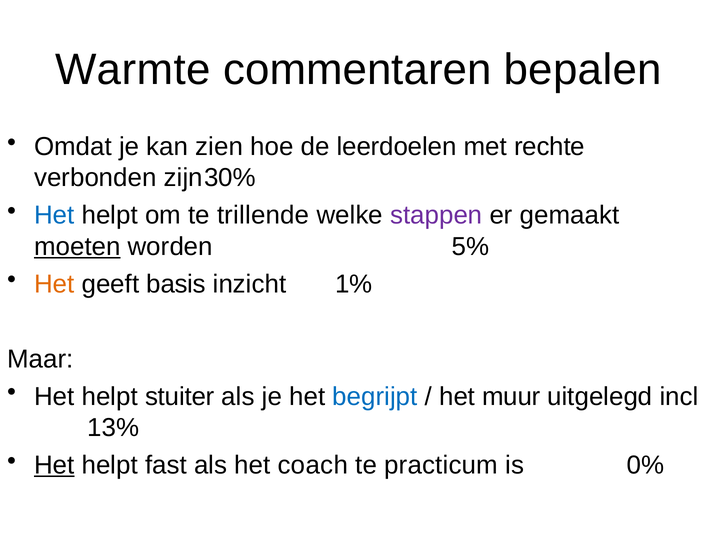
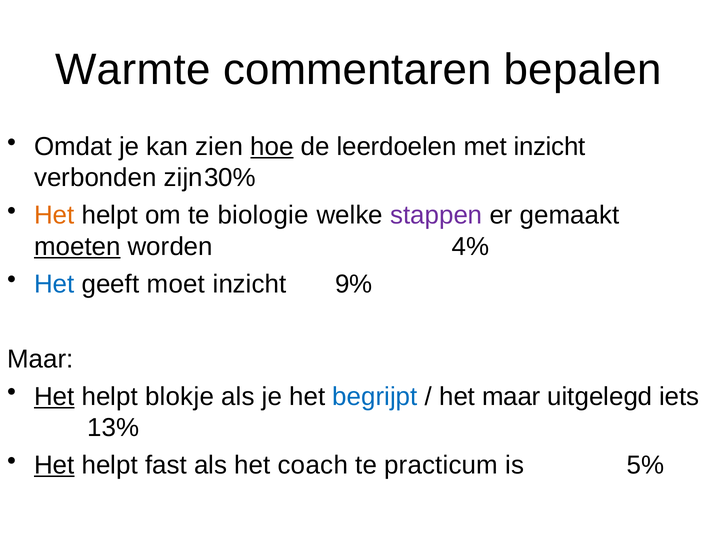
hoe underline: none -> present
met rechte: rechte -> inzicht
Het at (54, 215) colour: blue -> orange
trillende: trillende -> biologie
5%: 5% -> 4%
Het at (54, 284) colour: orange -> blue
basis: basis -> moet
1%: 1% -> 9%
Het at (54, 396) underline: none -> present
stuiter: stuiter -> blokje
het muur: muur -> maar
incl: incl -> iets
0%: 0% -> 5%
